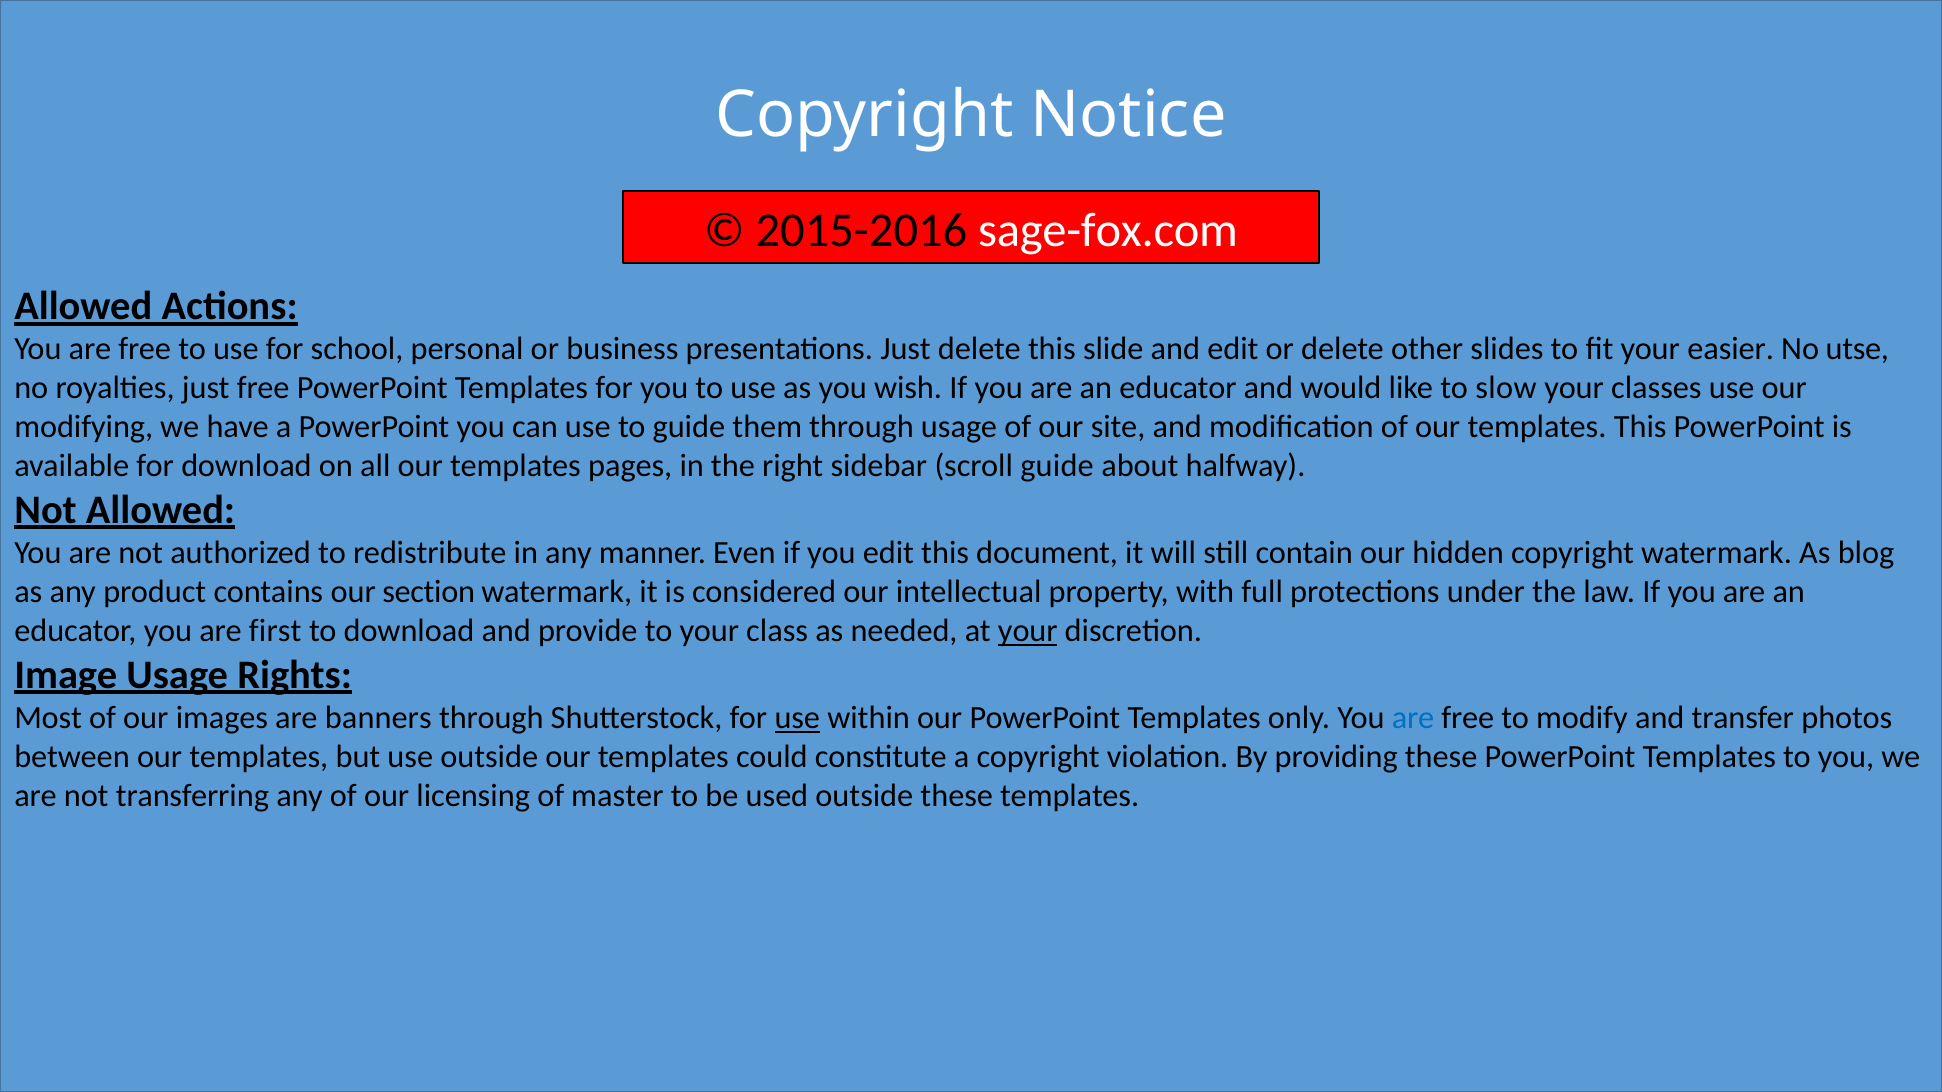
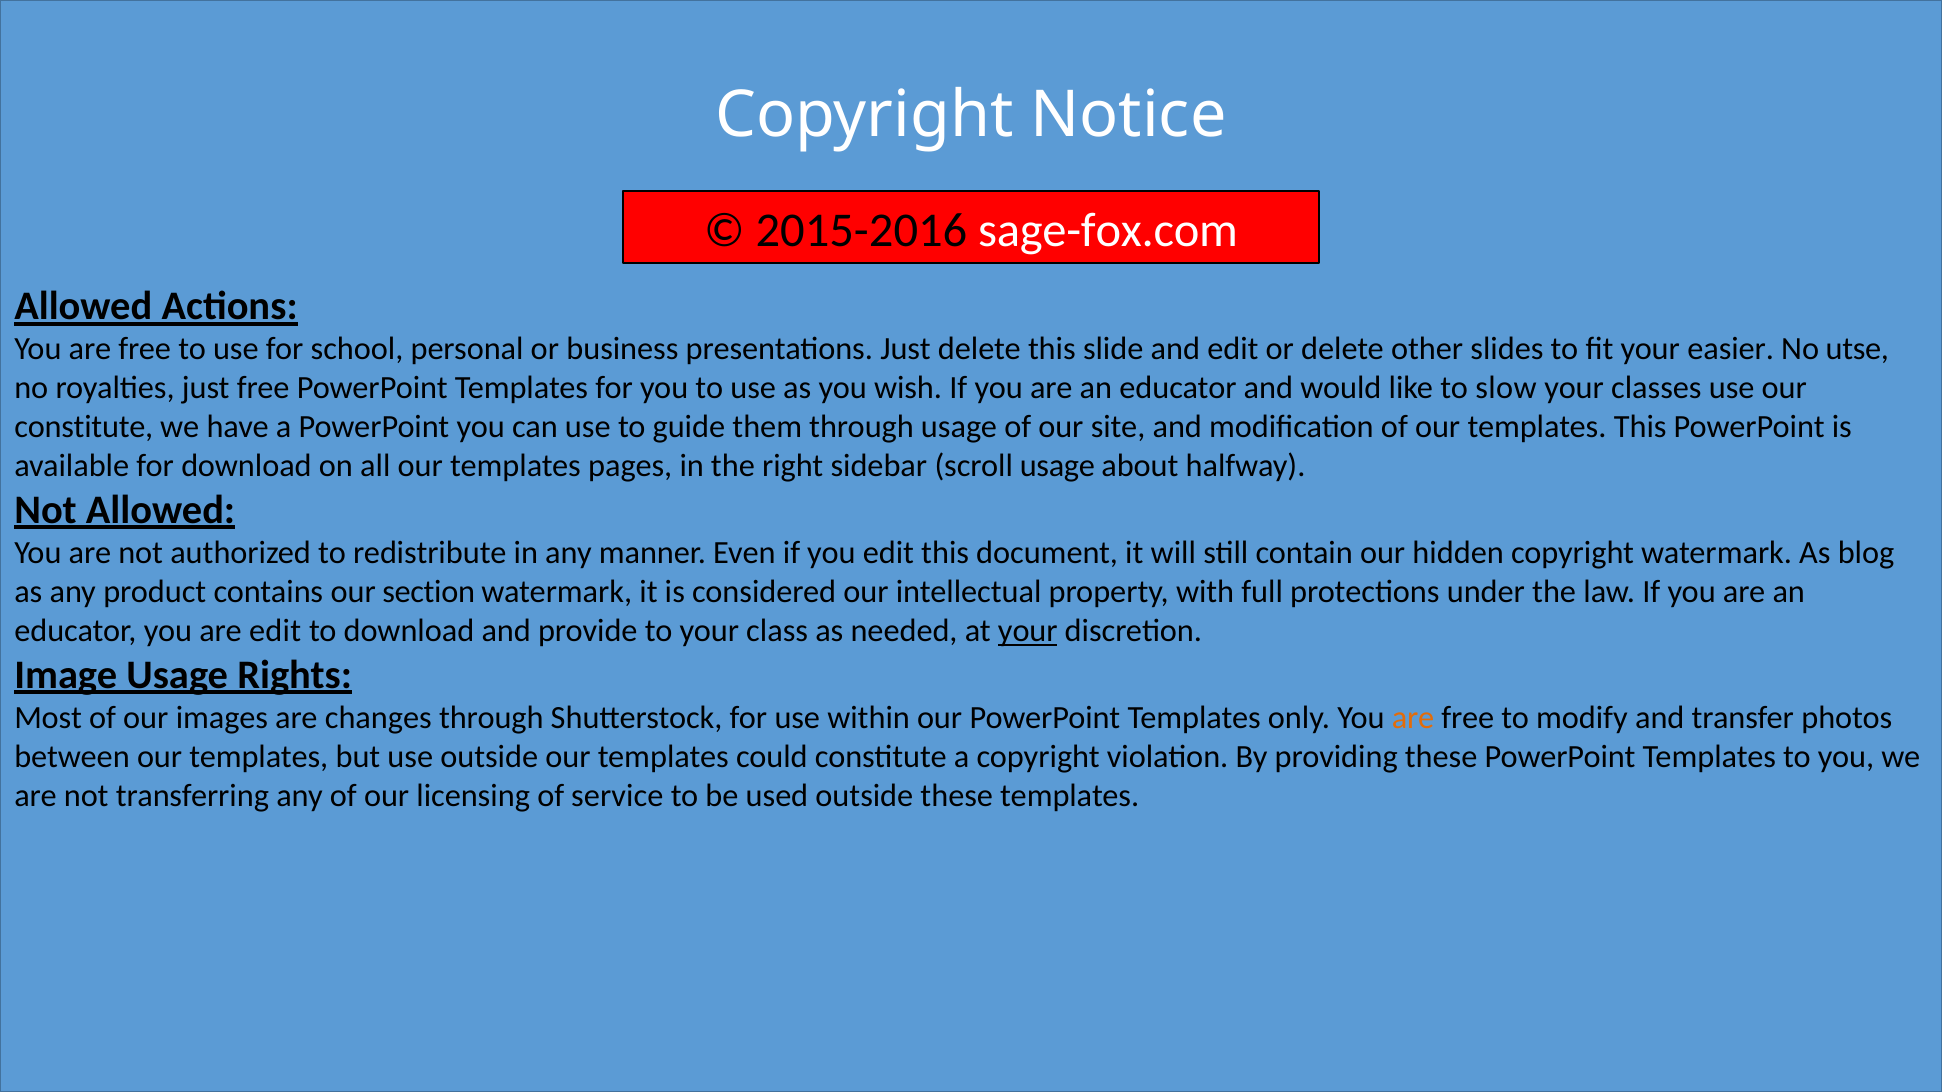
modifying at (84, 427): modifying -> constitute
scroll guide: guide -> usage
are first: first -> edit
banners: banners -> changes
use at (797, 718) underline: present -> none
are at (1413, 718) colour: blue -> orange
master: master -> service
